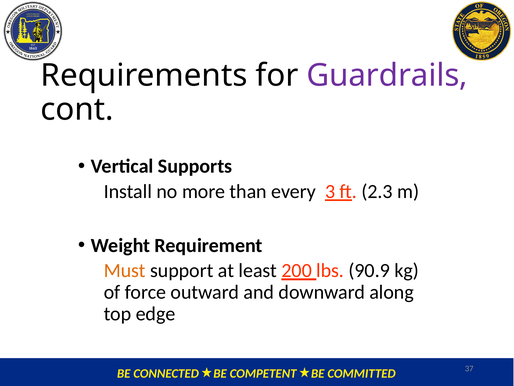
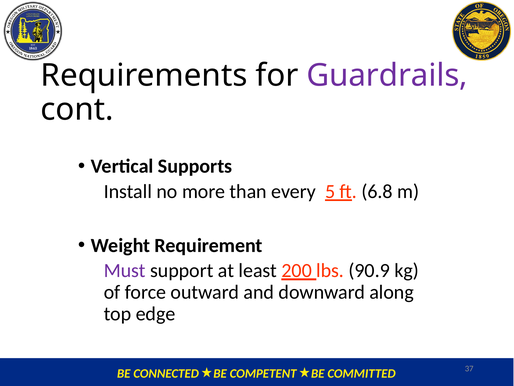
3: 3 -> 5
2.3: 2.3 -> 6.8
Must colour: orange -> purple
